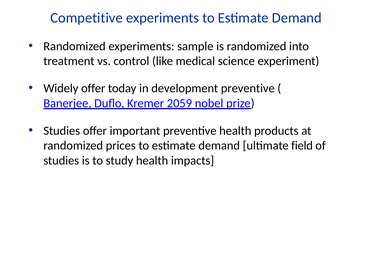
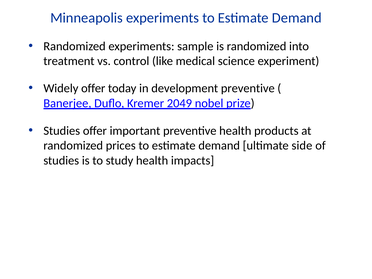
Competitive: Competitive -> Minneapolis
2059: 2059 -> 2049
field: field -> side
